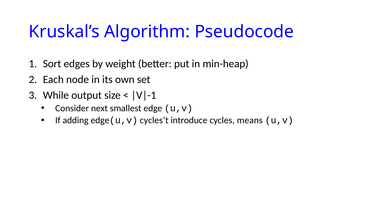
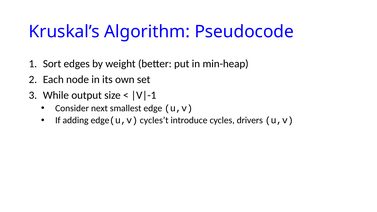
means: means -> drivers
